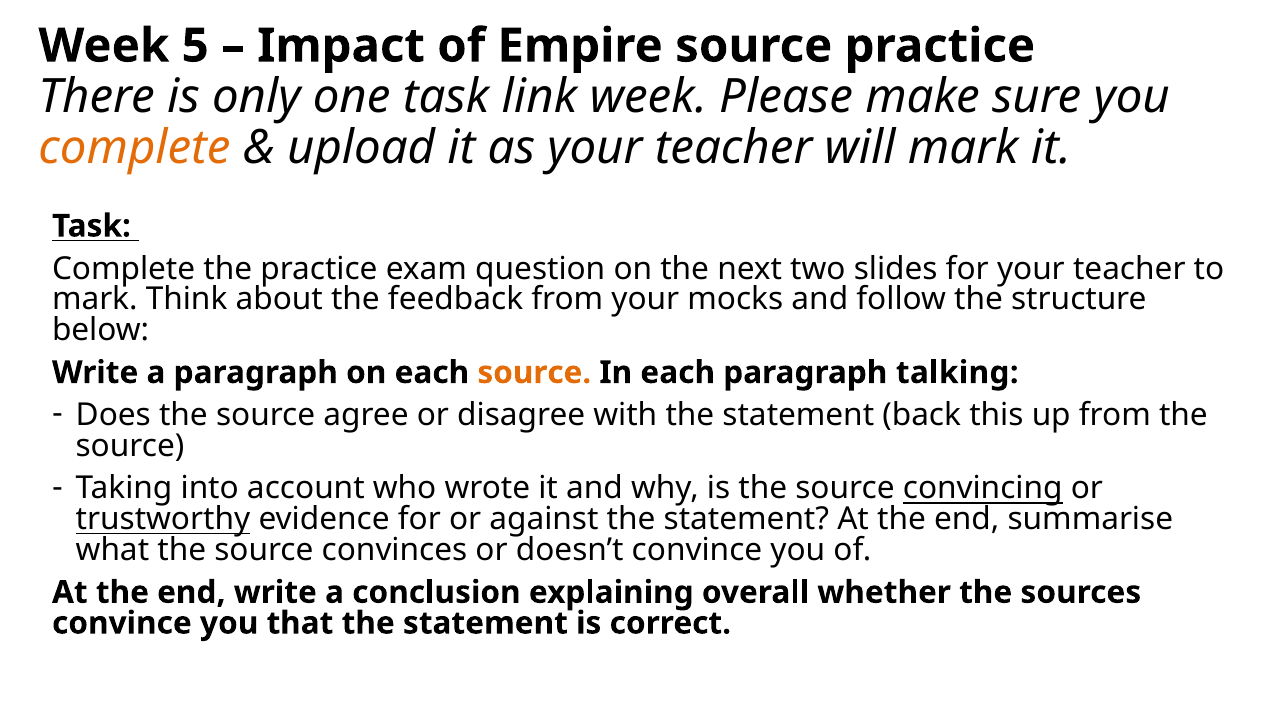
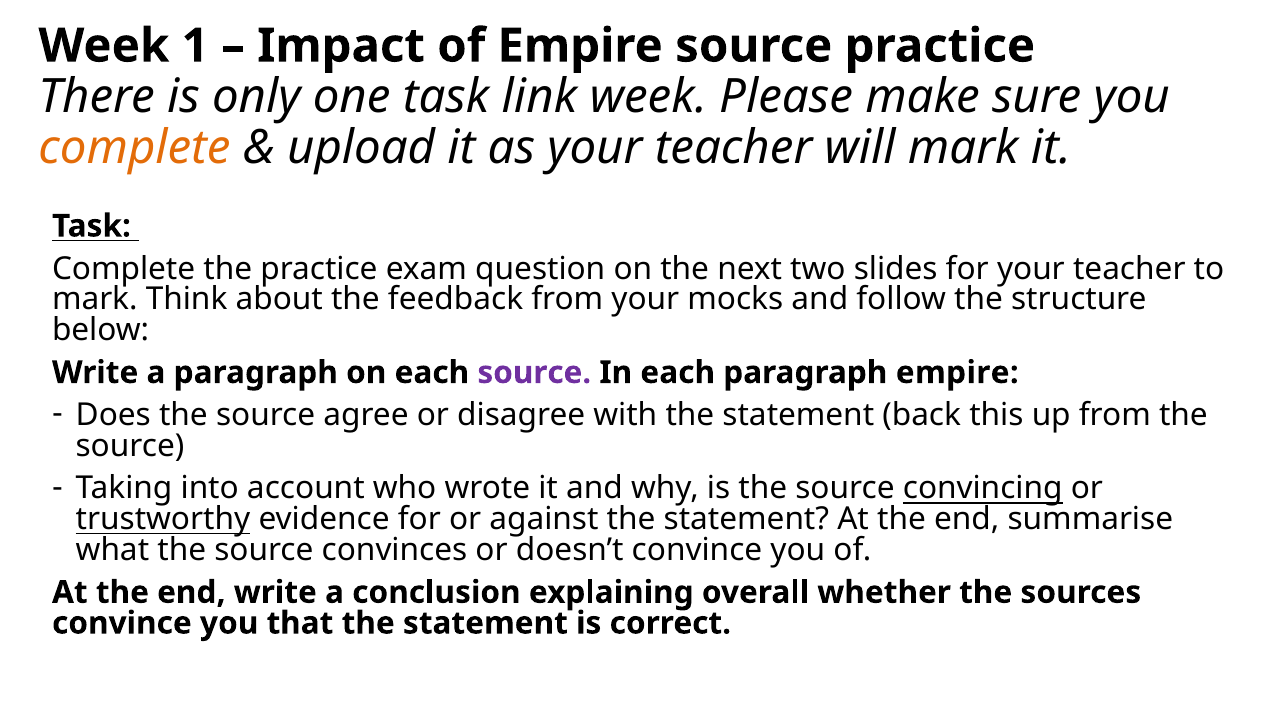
5: 5 -> 1
source at (534, 373) colour: orange -> purple
paragraph talking: talking -> empire
